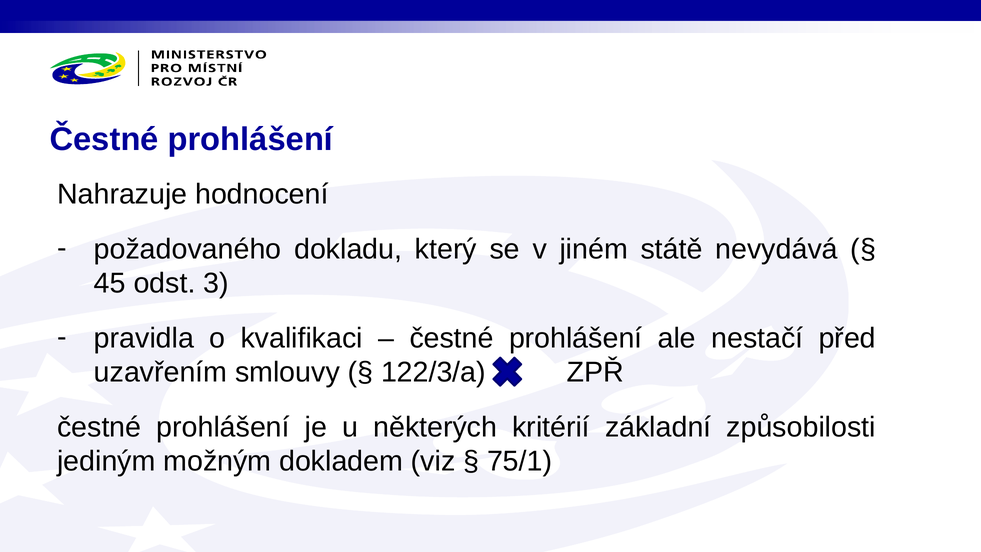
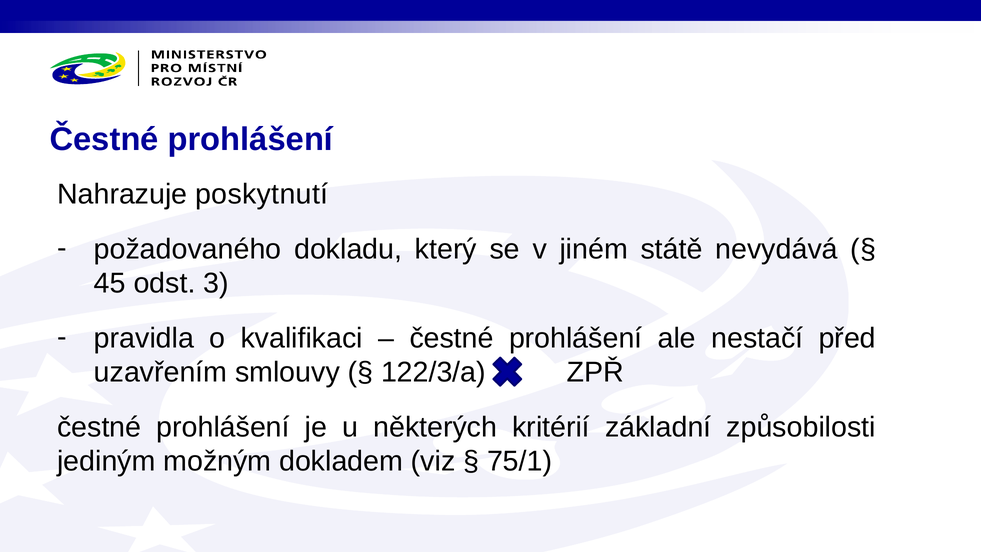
hodnocení: hodnocení -> poskytnutí
